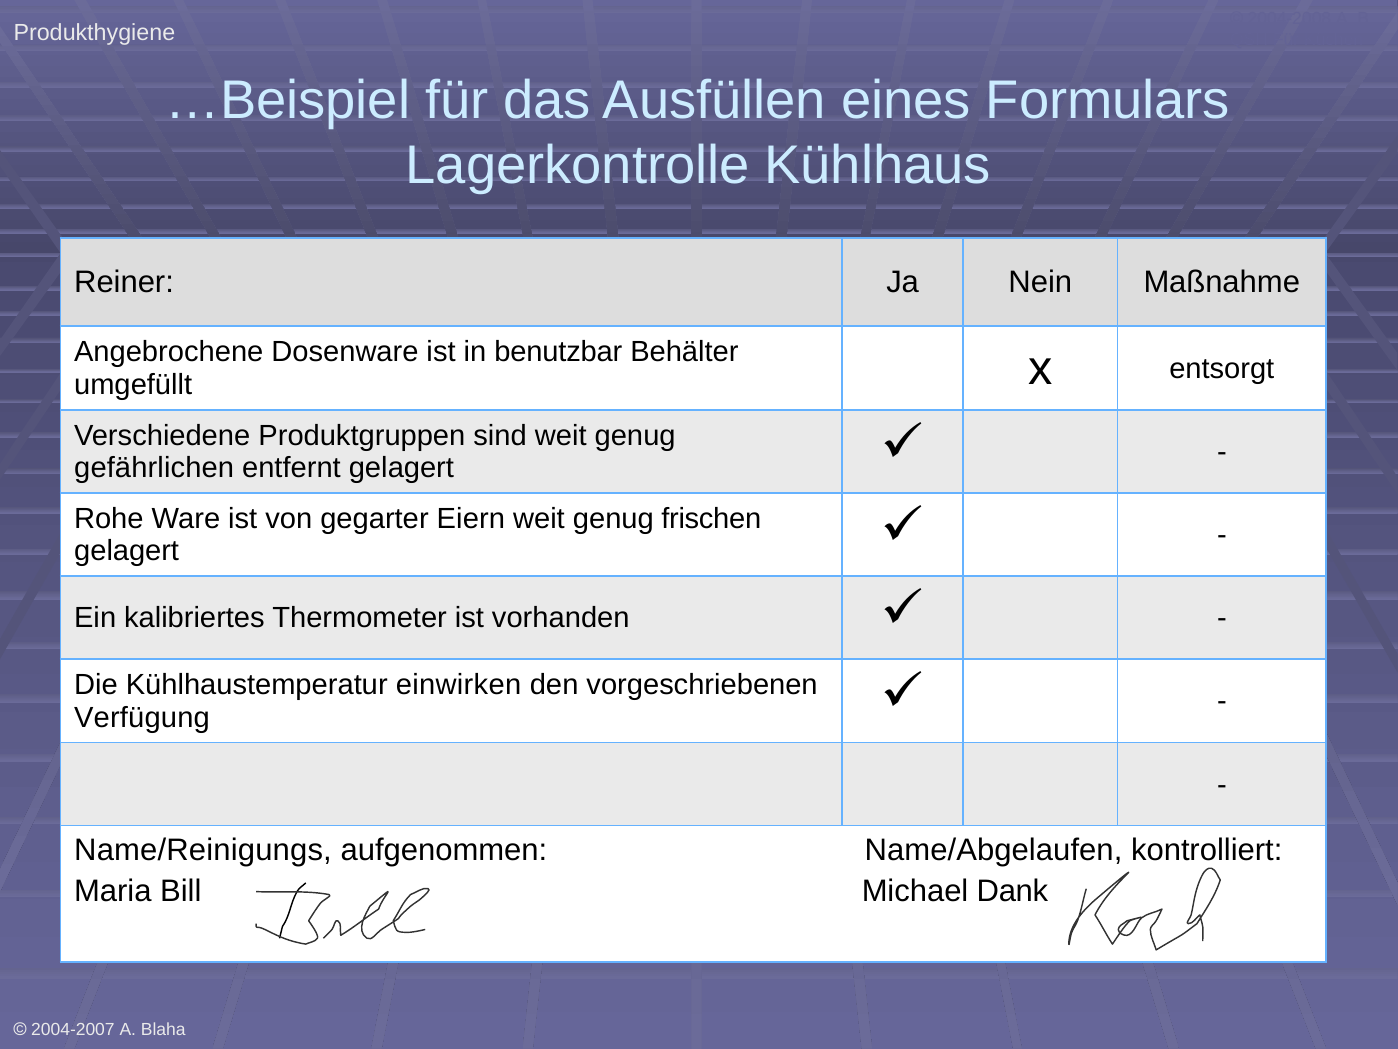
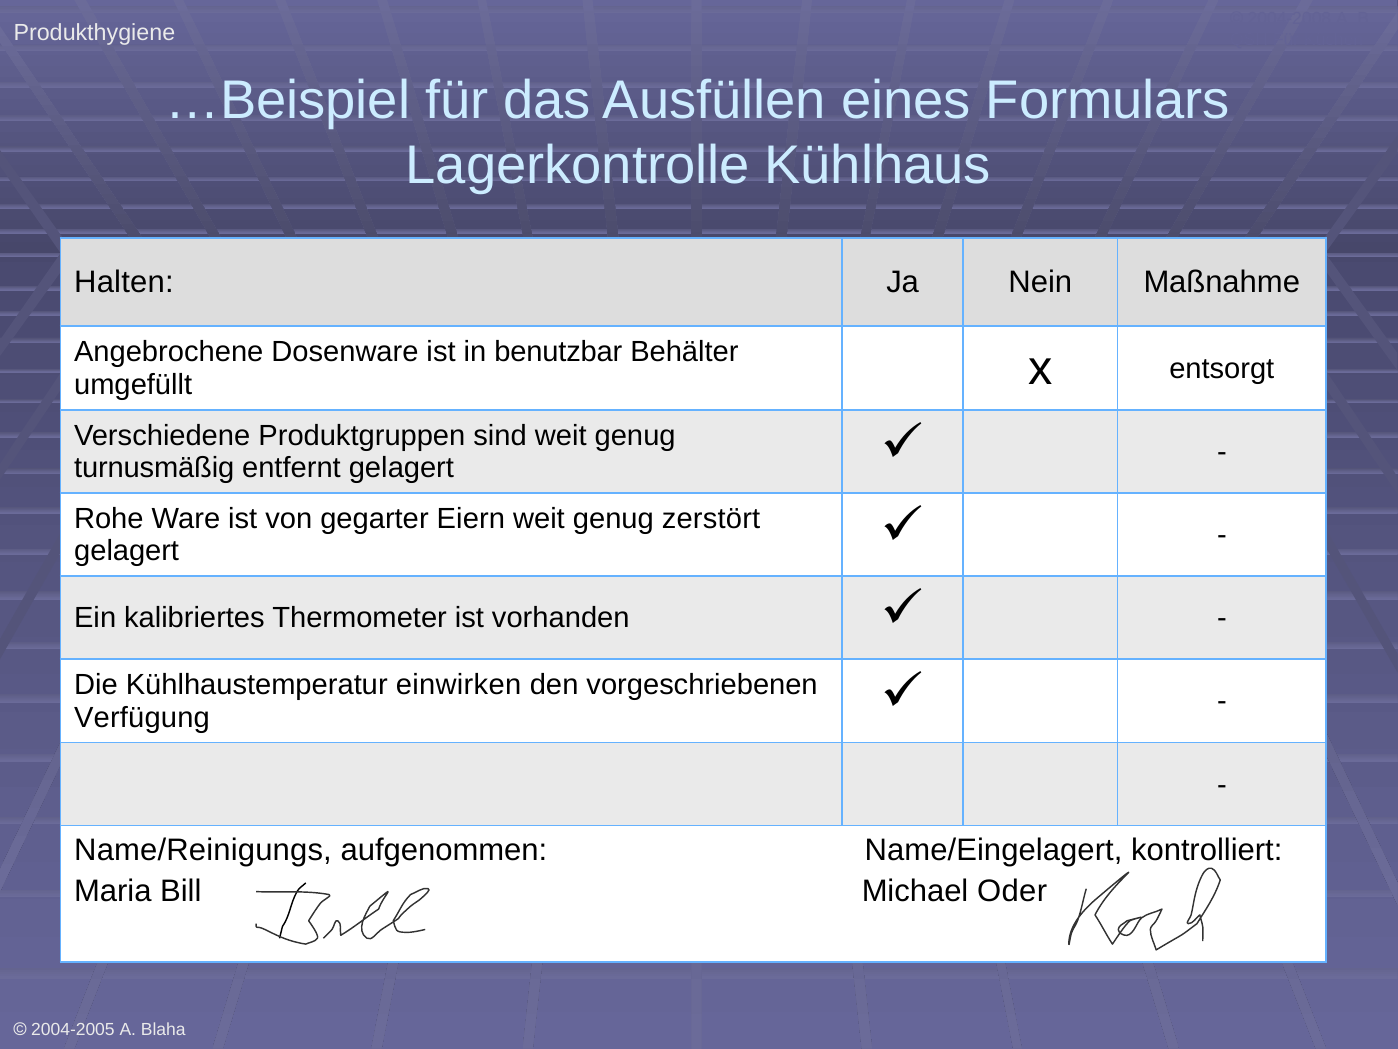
Reiner: Reiner -> Halten
gefährlichen: gefährlichen -> turnusmäßig
frischen: frischen -> zerstört
Name/Abgelaufen: Name/Abgelaufen -> Name/Eingelagert
Dank: Dank -> Oder
2004-2007: 2004-2007 -> 2004-2005
